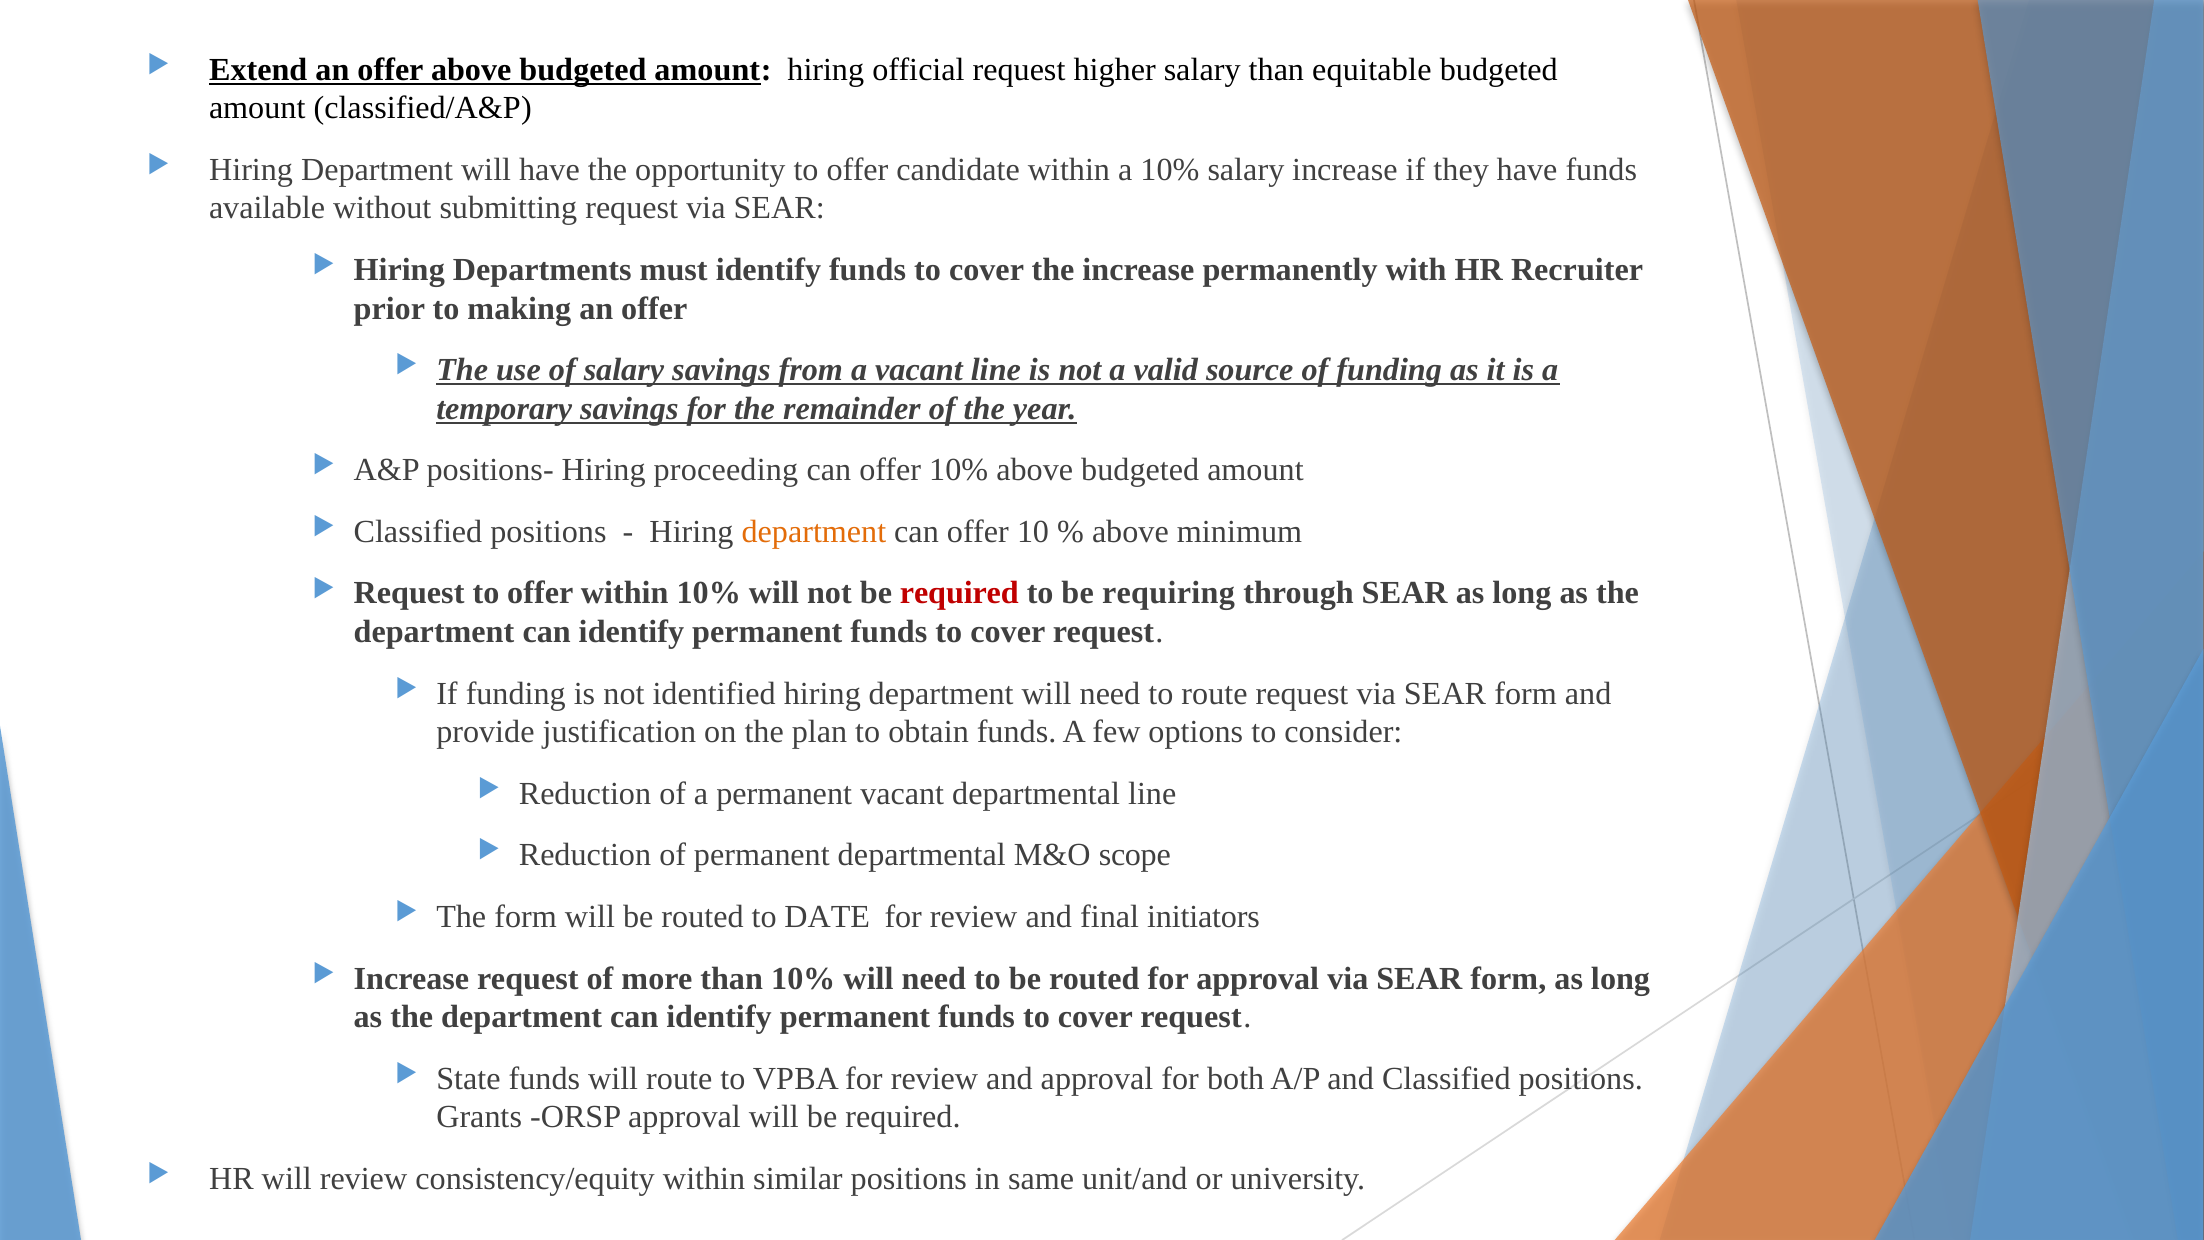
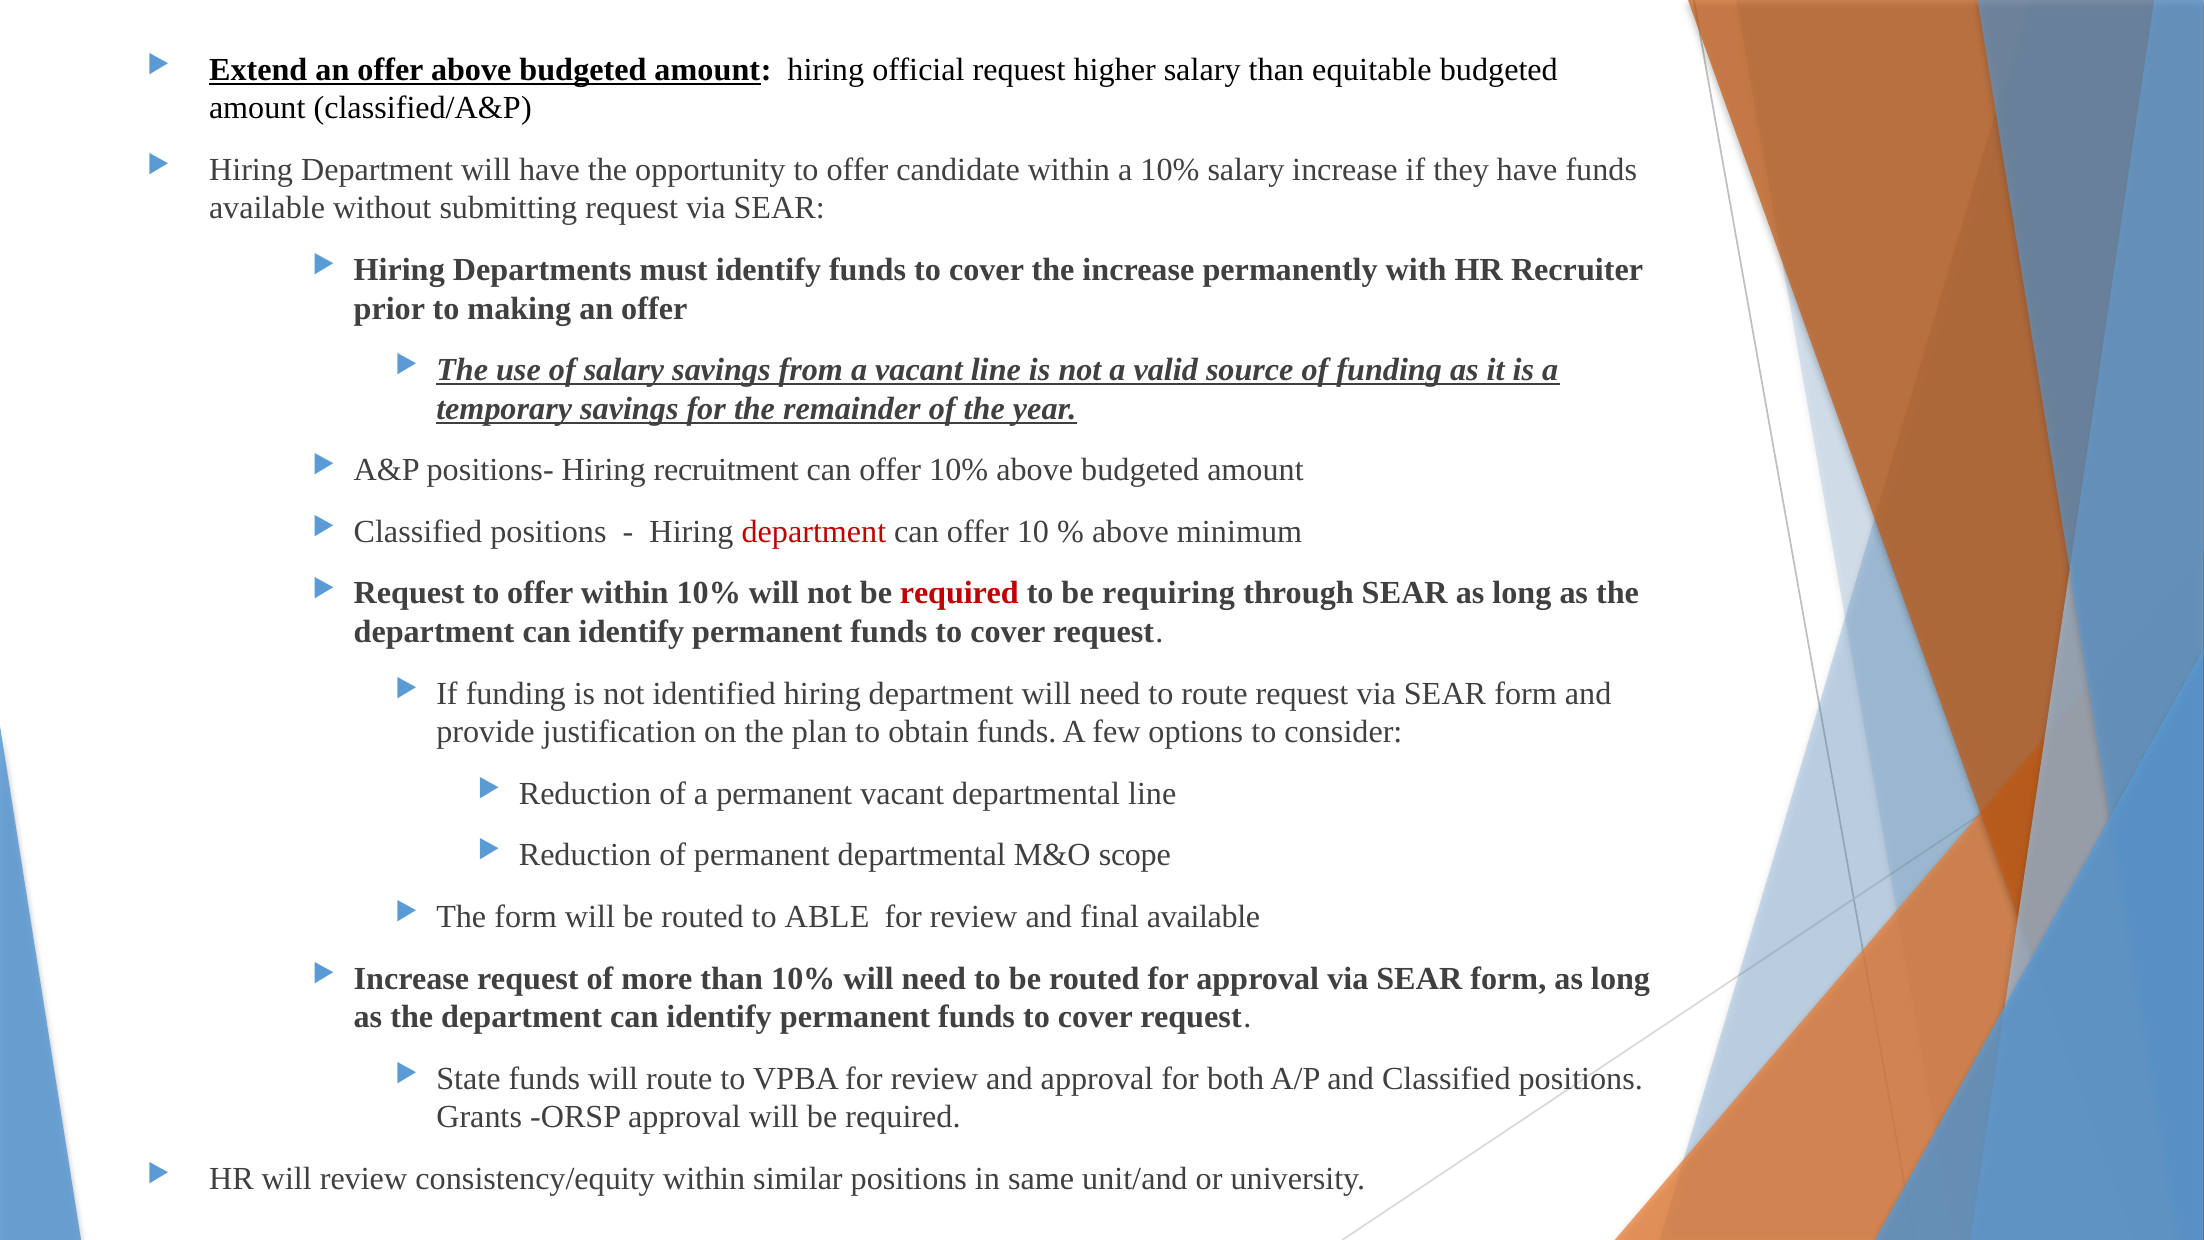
proceeding: proceeding -> recruitment
department at (814, 532) colour: orange -> red
DATE: DATE -> ABLE
final initiators: initiators -> available
